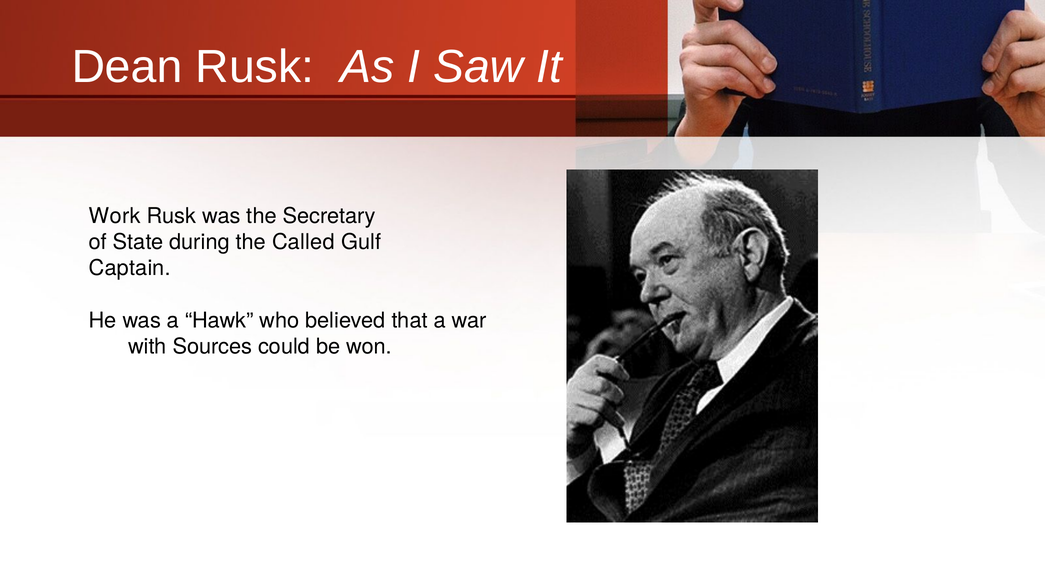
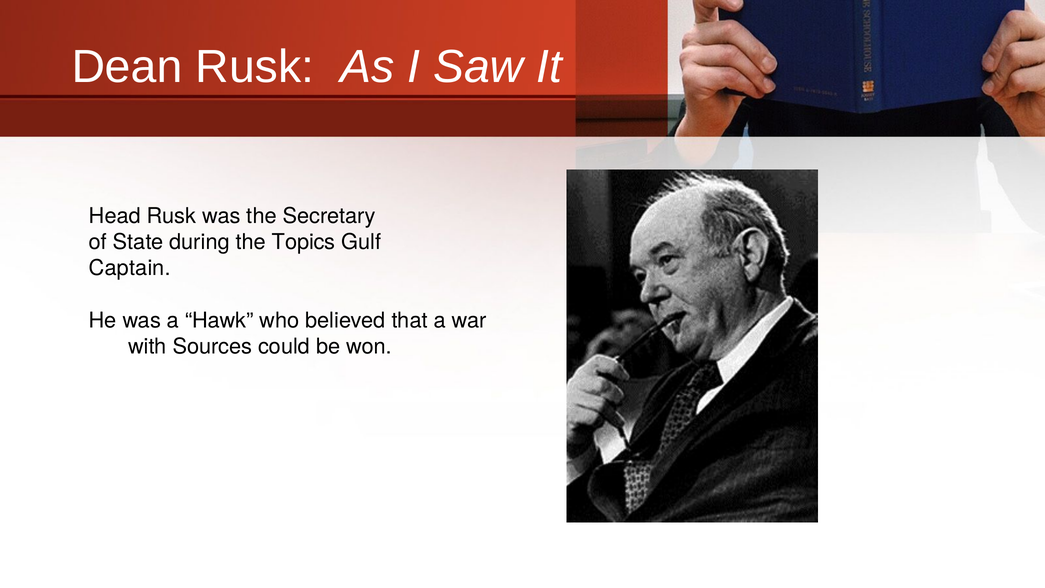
Work: Work -> Head
Called: Called -> Topics
